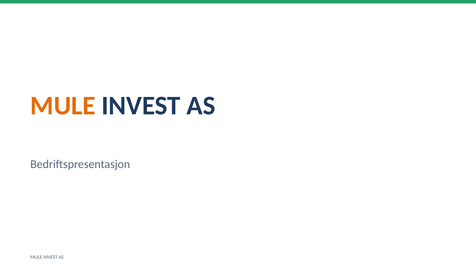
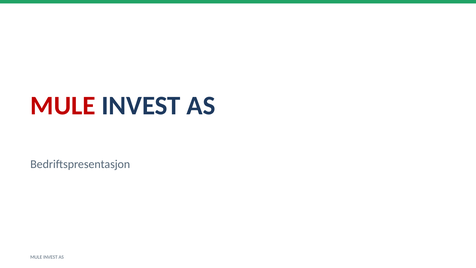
MULE at (63, 106) colour: orange -> red
